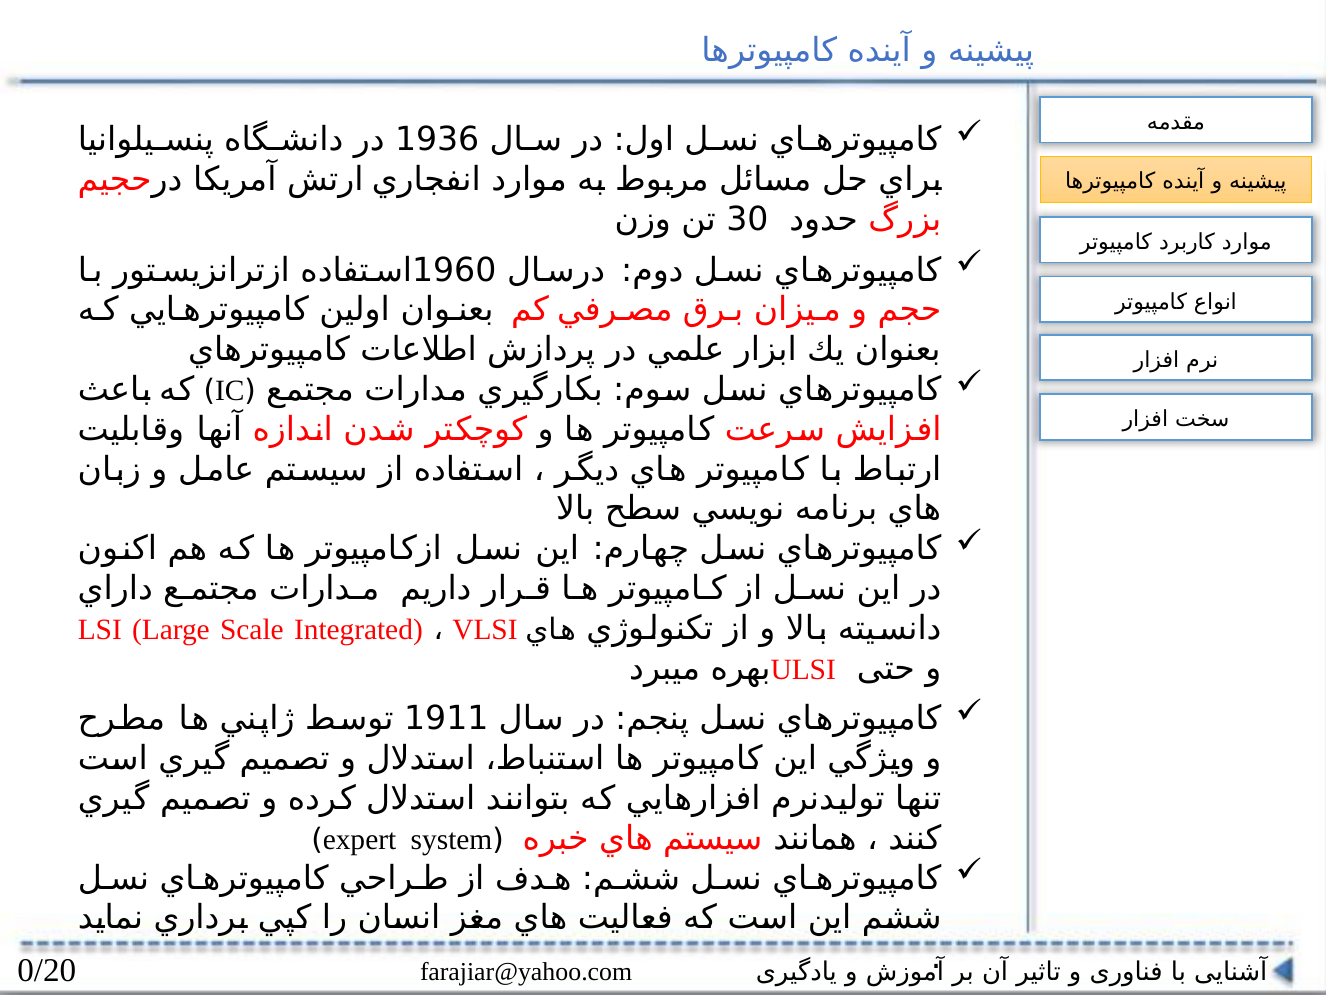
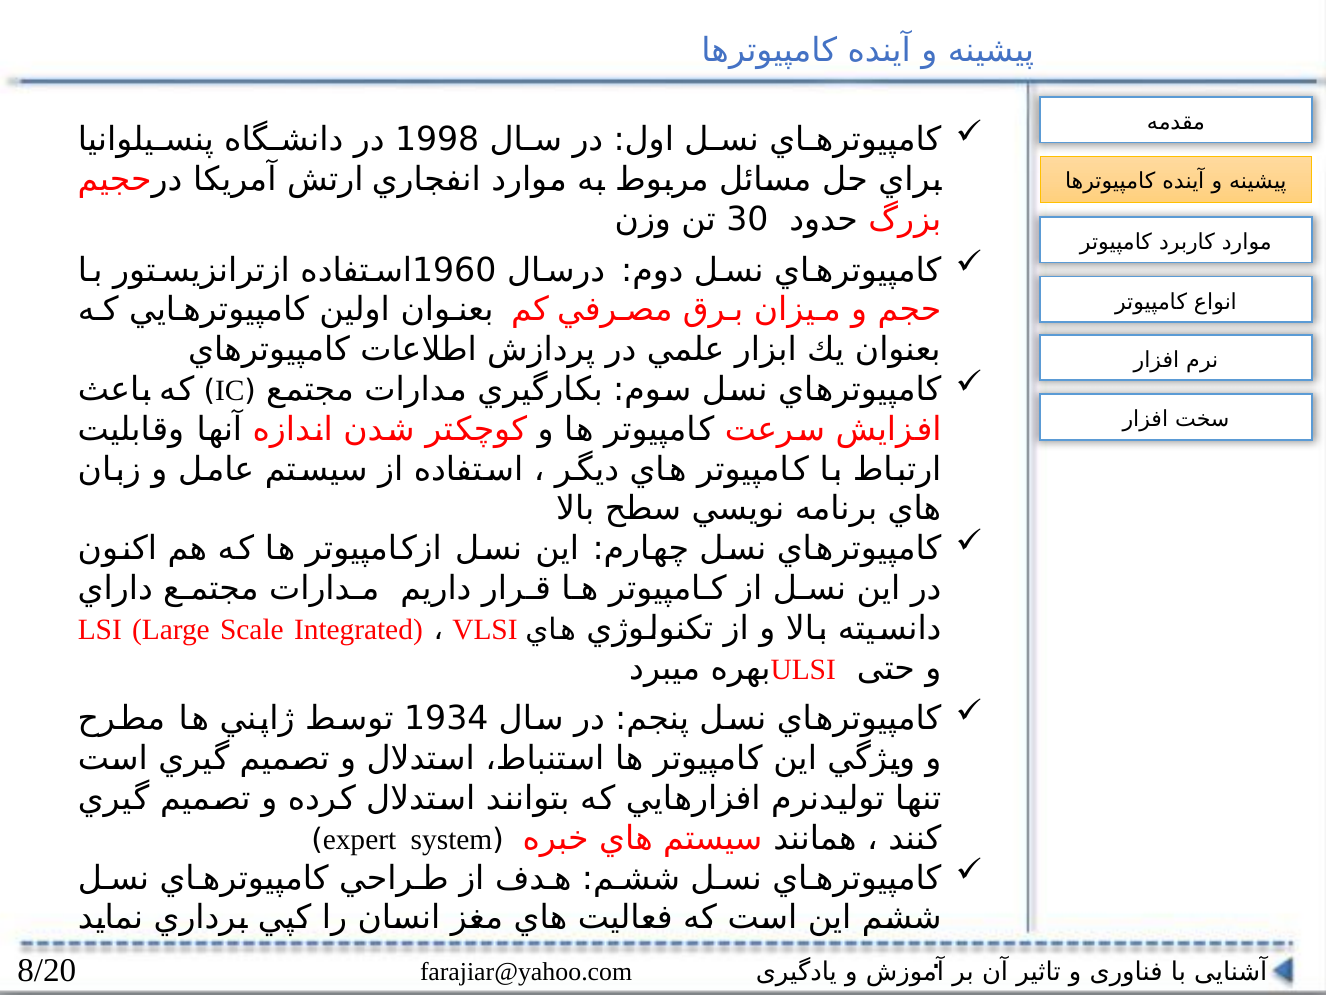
1936: 1936 -> 1998
1911: 1911 -> 1934
0/20: 0/20 -> 8/20
